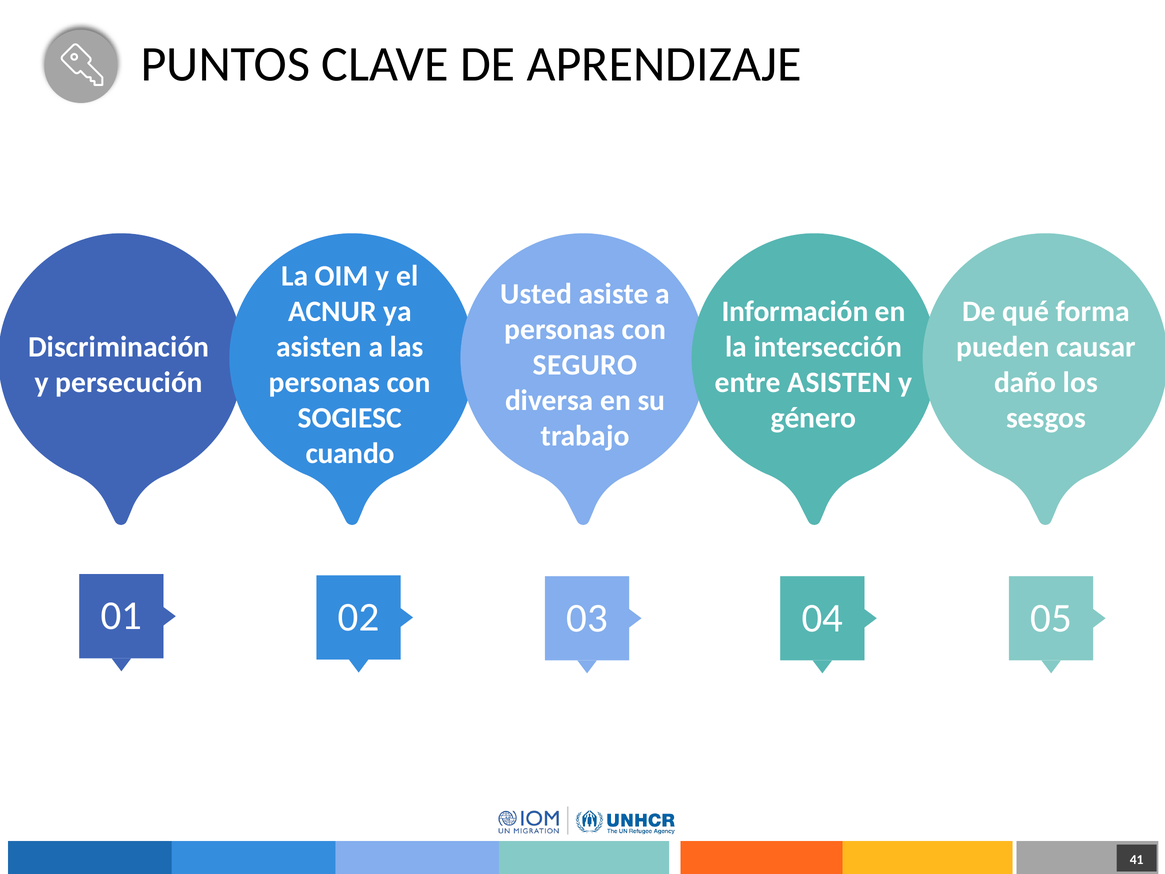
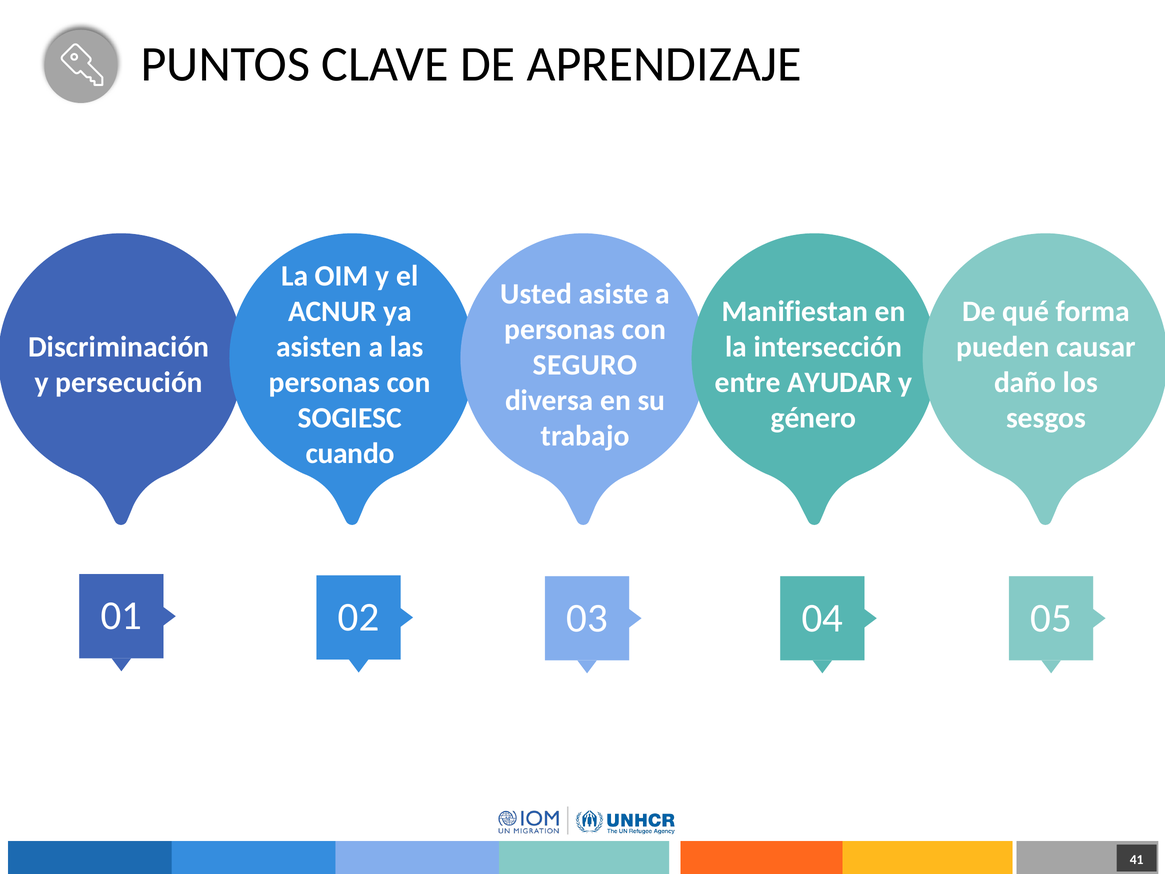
Información: Información -> Manifiestan
entre ASISTEN: ASISTEN -> AYUDAR
